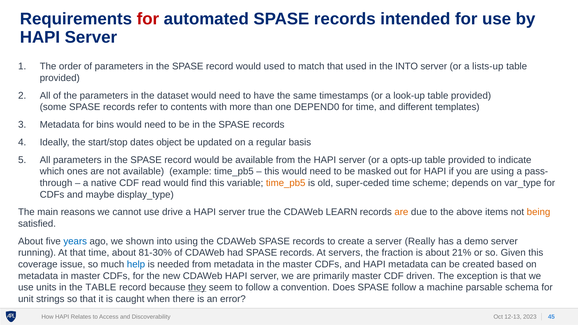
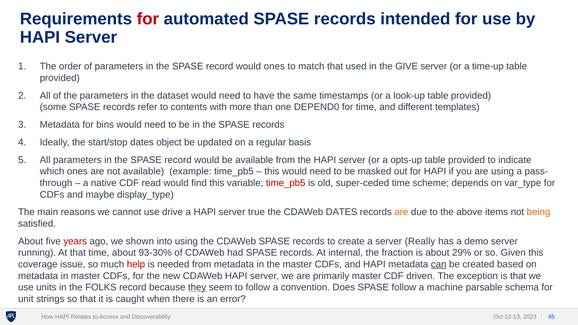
would used: used -> ones
the INTO: INTO -> GIVE
lists-up: lists-up -> time-up
time_pb5 at (286, 183) colour: orange -> red
CDAWeb LEARN: LEARN -> DATES
years colour: blue -> red
81-30%: 81-30% -> 93-30%
servers: servers -> internal
21%: 21% -> 29%
help colour: blue -> red
can underline: none -> present
the TABLE: TABLE -> FOLKS
